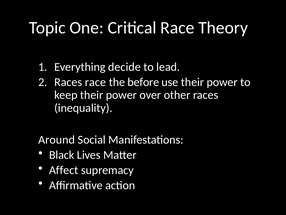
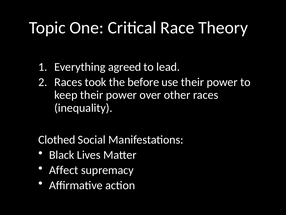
decide: decide -> agreed
Races race: race -> took
Around: Around -> Clothed
